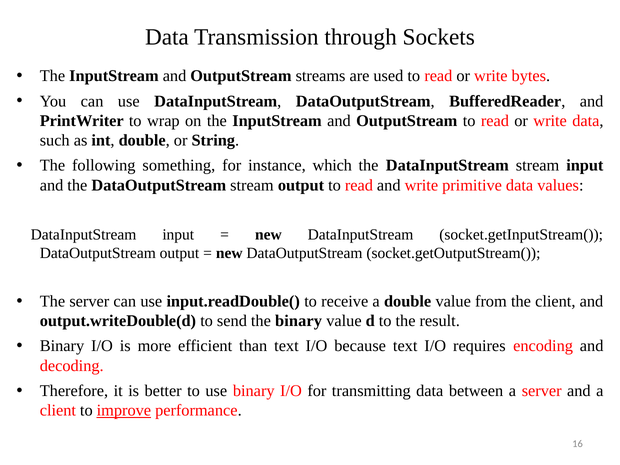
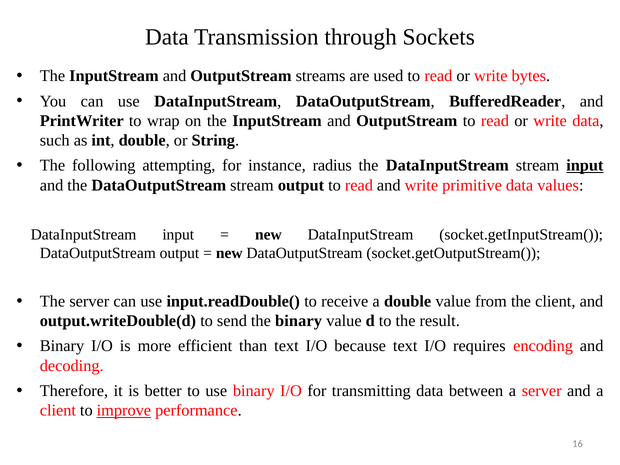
something: something -> attempting
which: which -> radius
input at (585, 166) underline: none -> present
